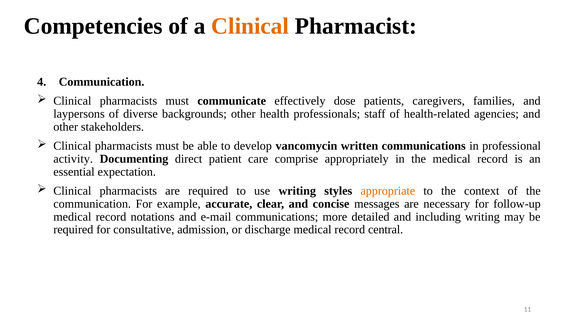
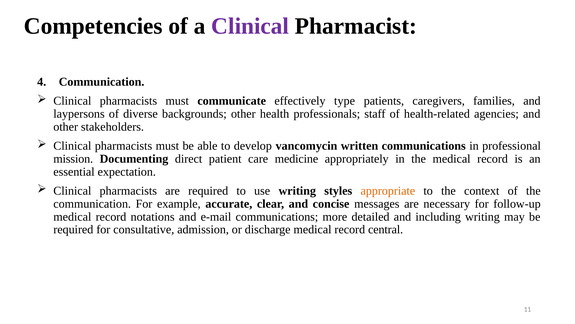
Clinical at (250, 26) colour: orange -> purple
dose: dose -> type
activity: activity -> mission
comprise: comprise -> medicine
